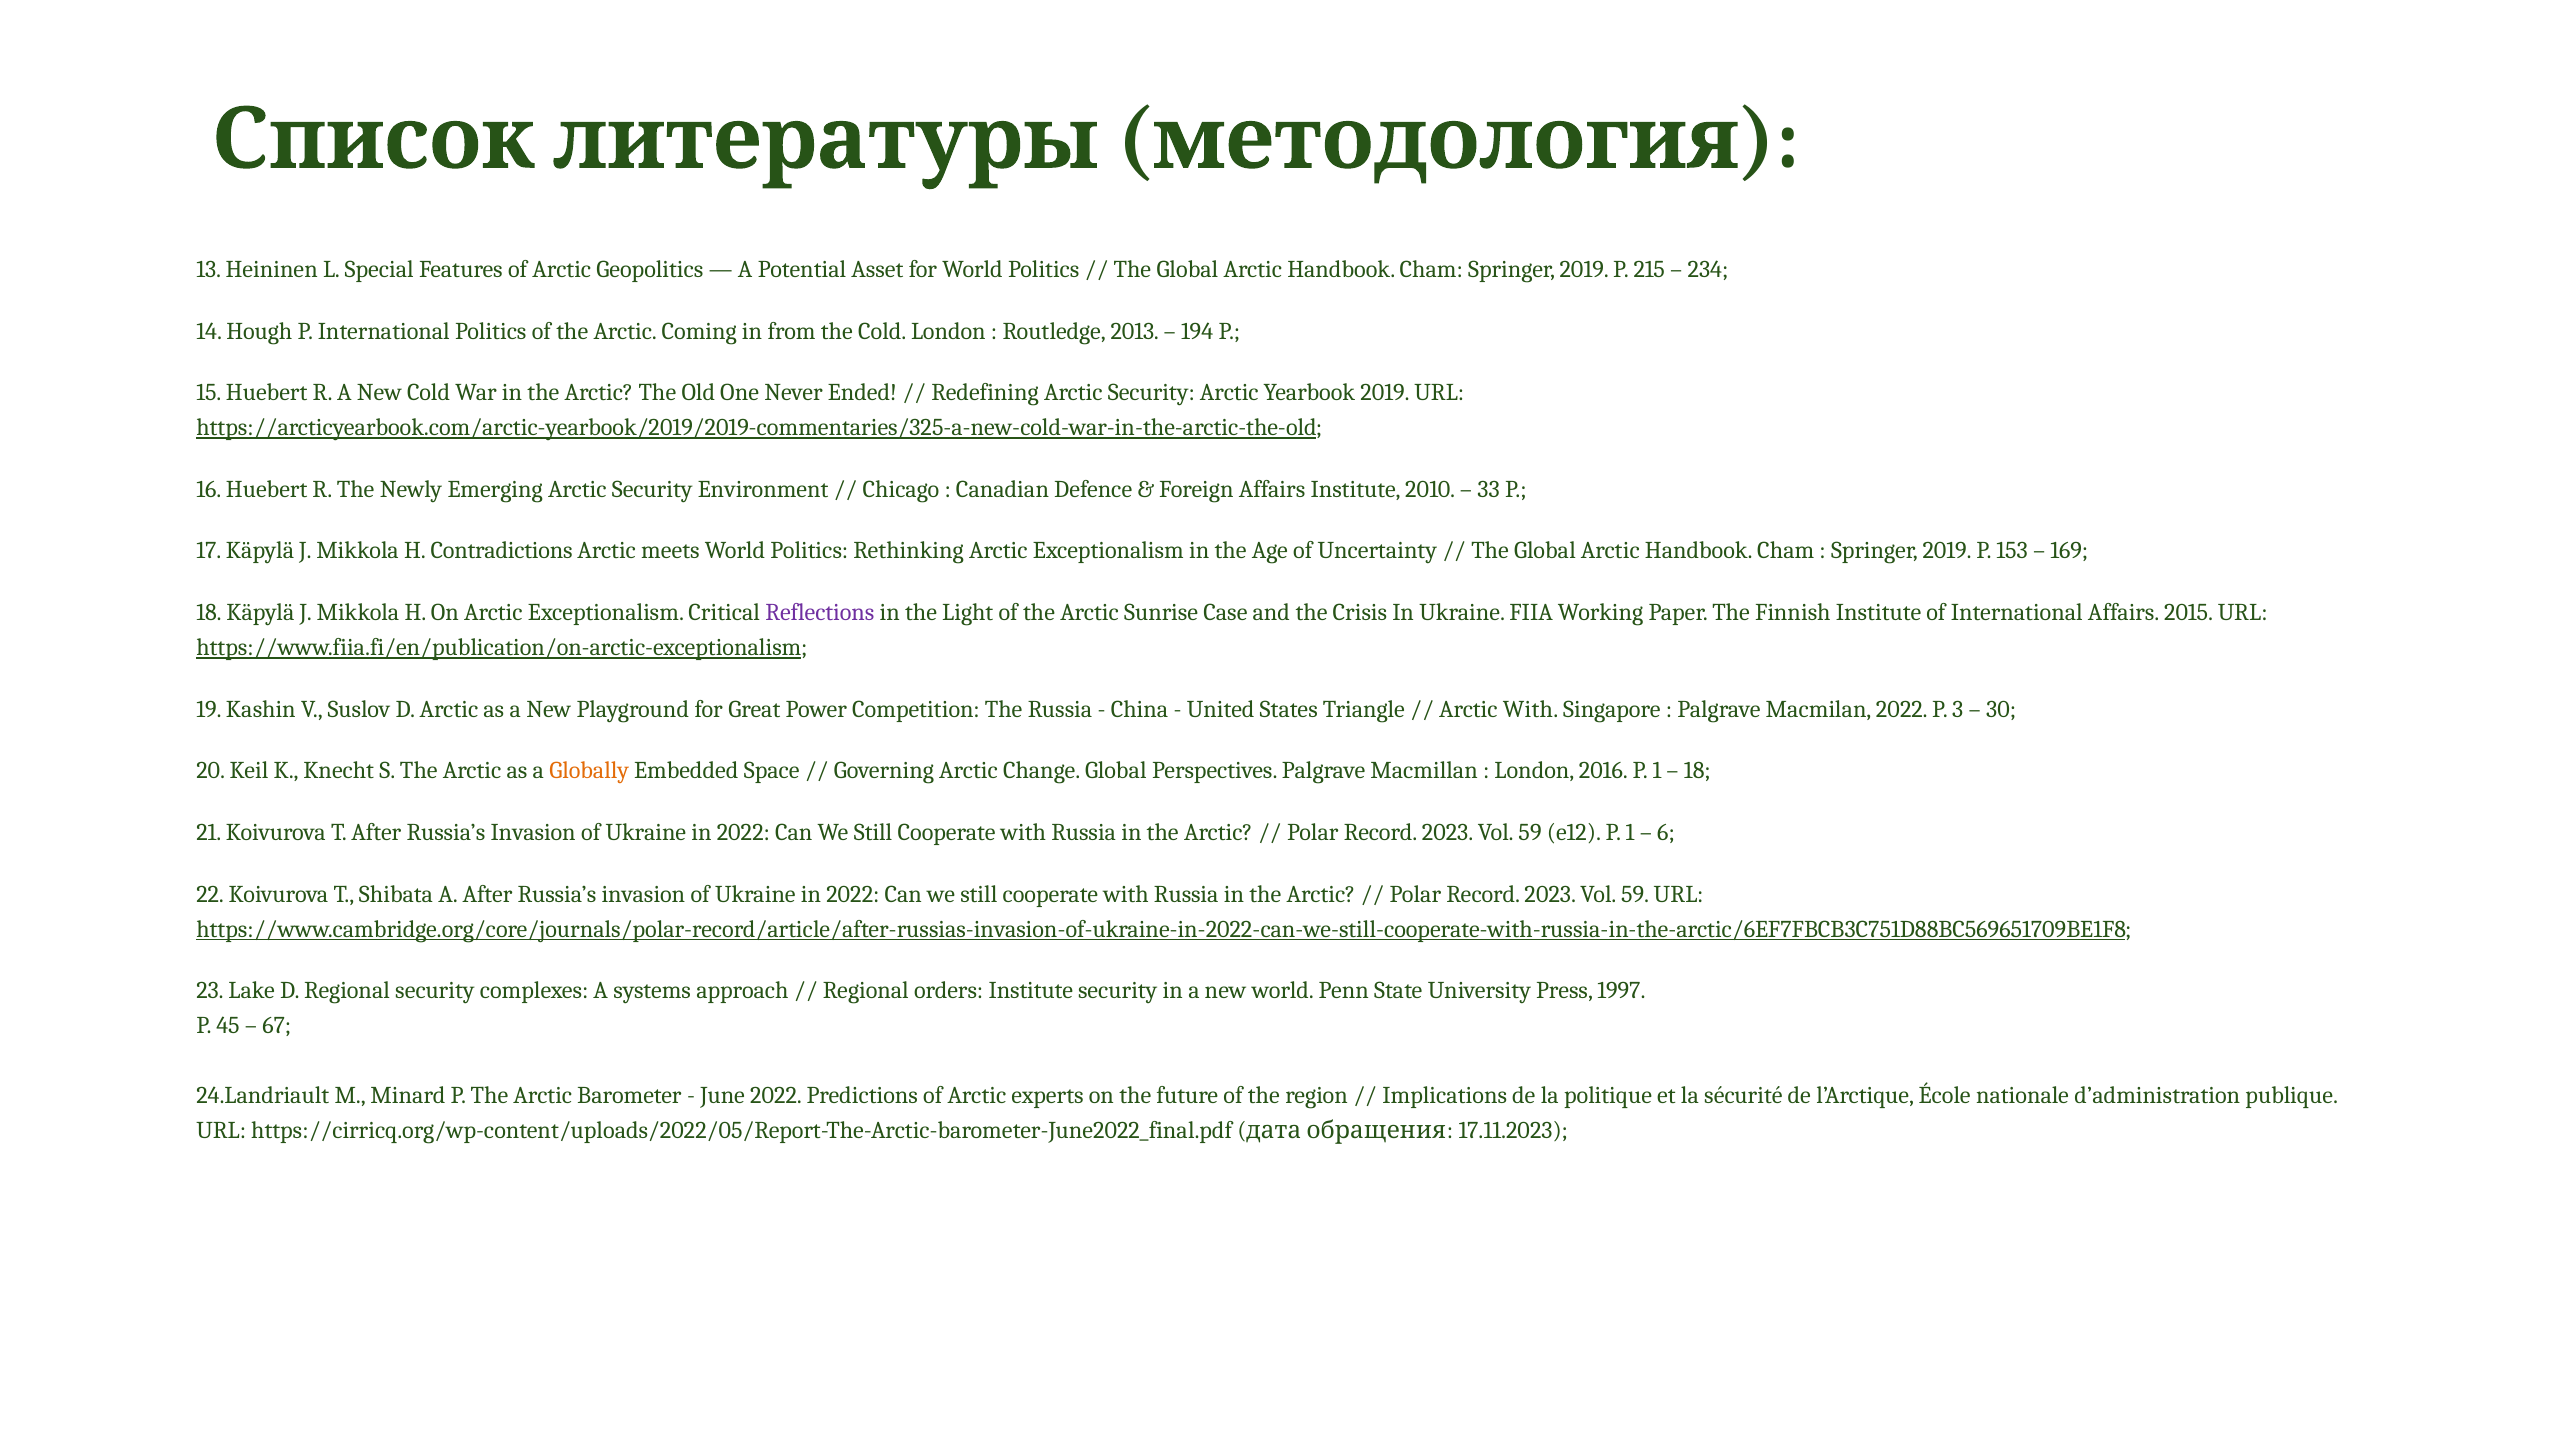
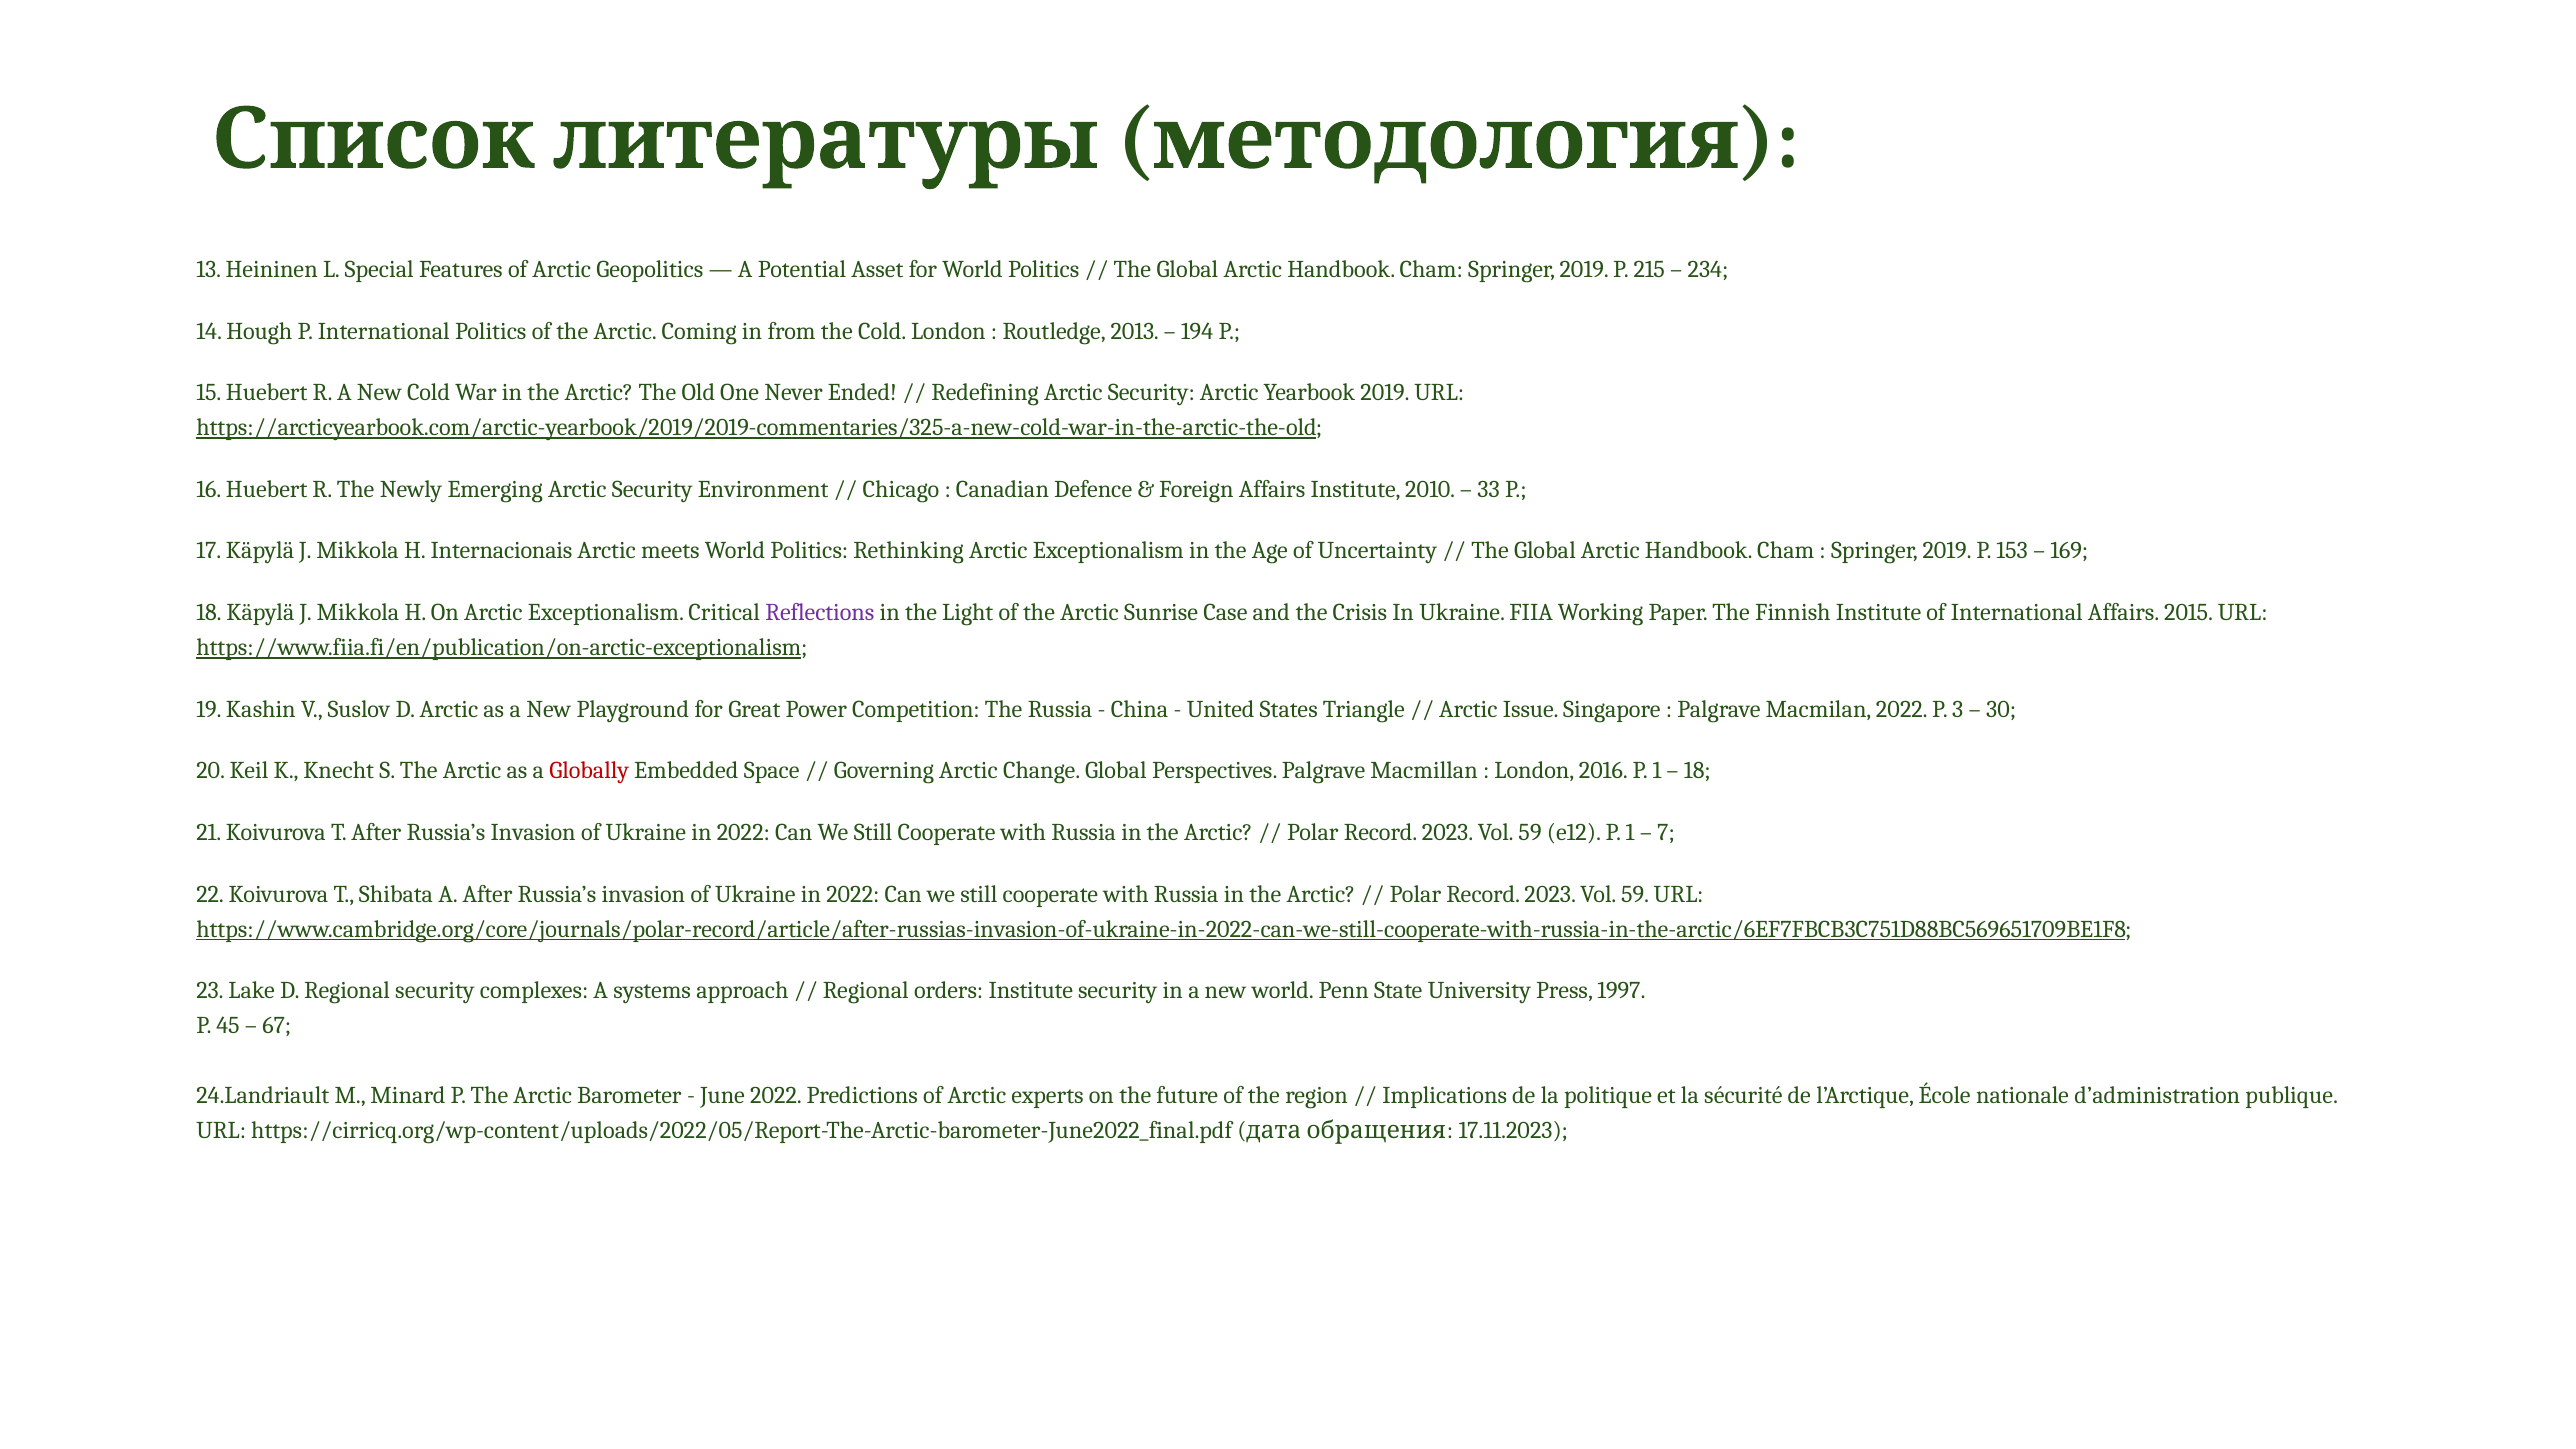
Contradictions: Contradictions -> Internacionais
Arctic With: With -> Issue
Globally colour: orange -> red
6: 6 -> 7
